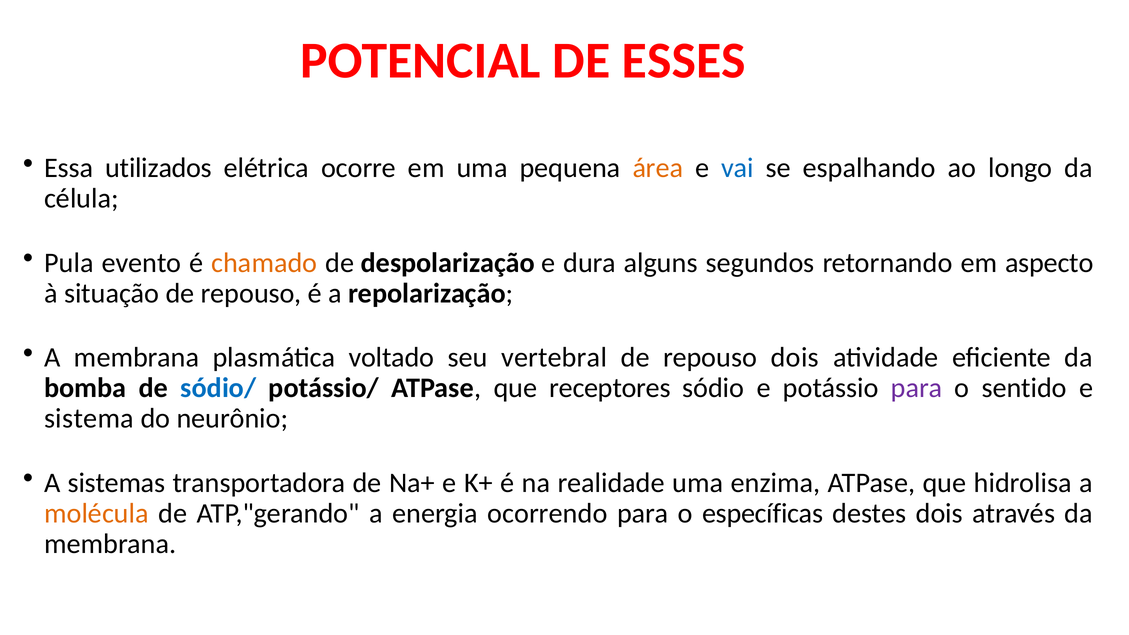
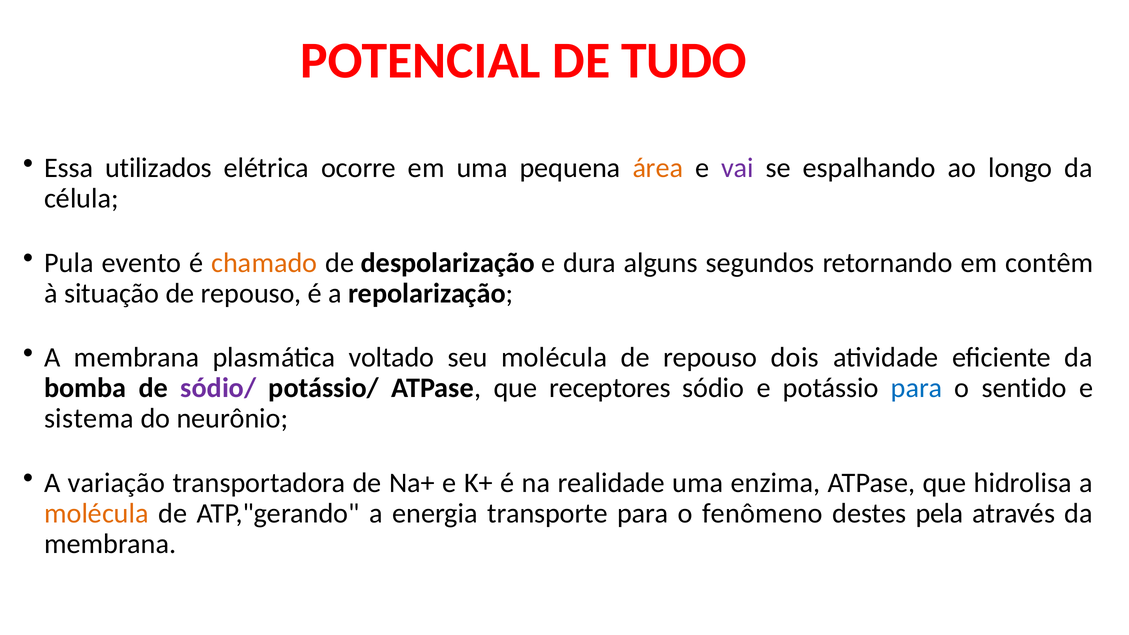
ESSES: ESSES -> TUDO
vai colour: blue -> purple
aspecto: aspecto -> contêm
seu vertebral: vertebral -> molécula
sódio/ colour: blue -> purple
para at (917, 388) colour: purple -> blue
sistemas: sistemas -> variação
ocorrendo: ocorrendo -> transporte
específicas: específicas -> fenômeno
destes dois: dois -> pela
